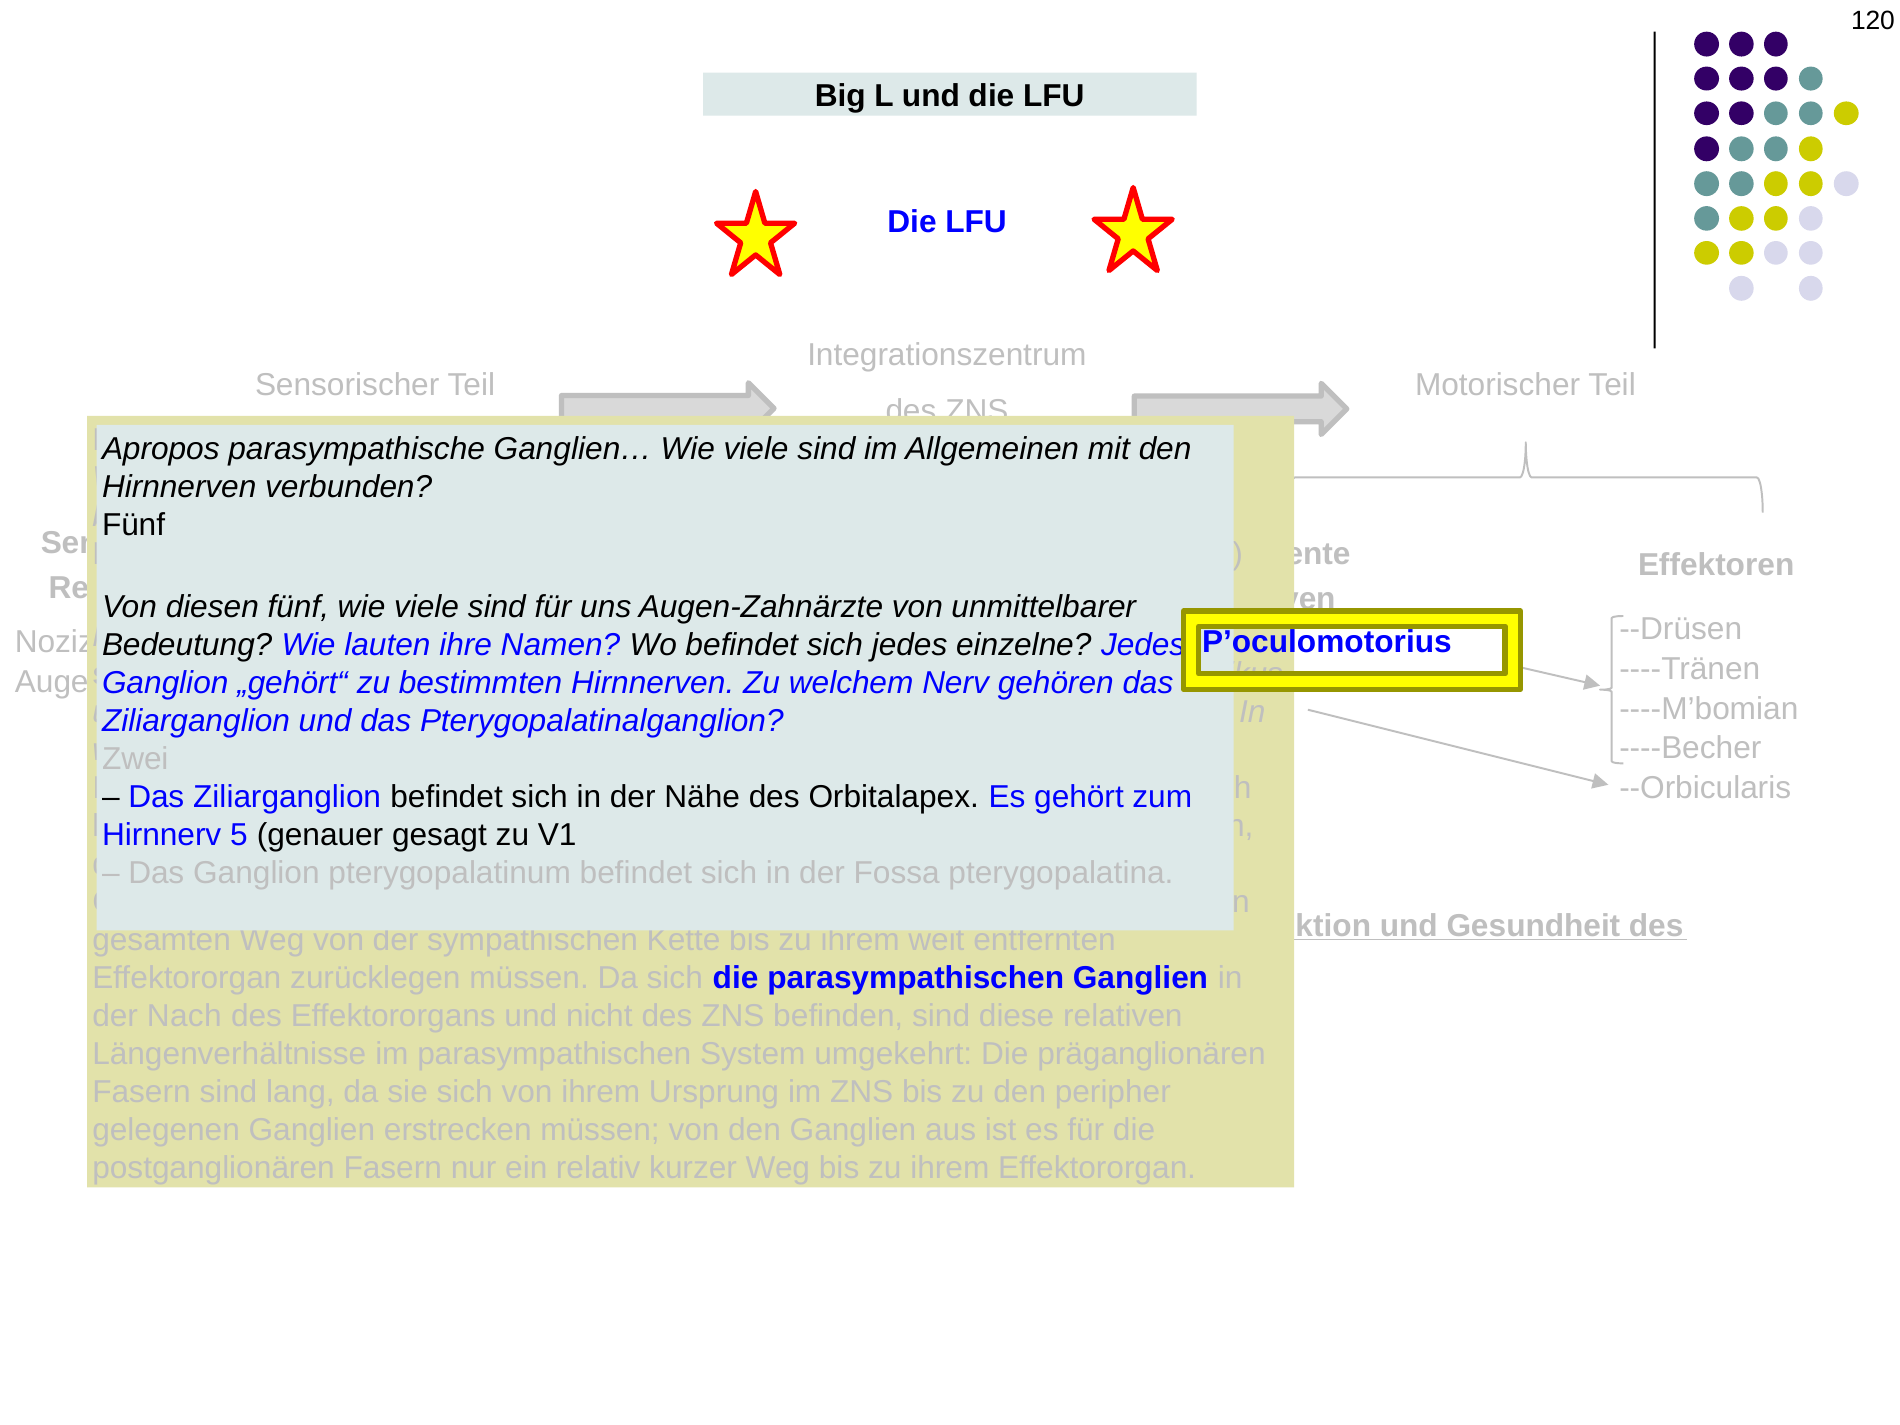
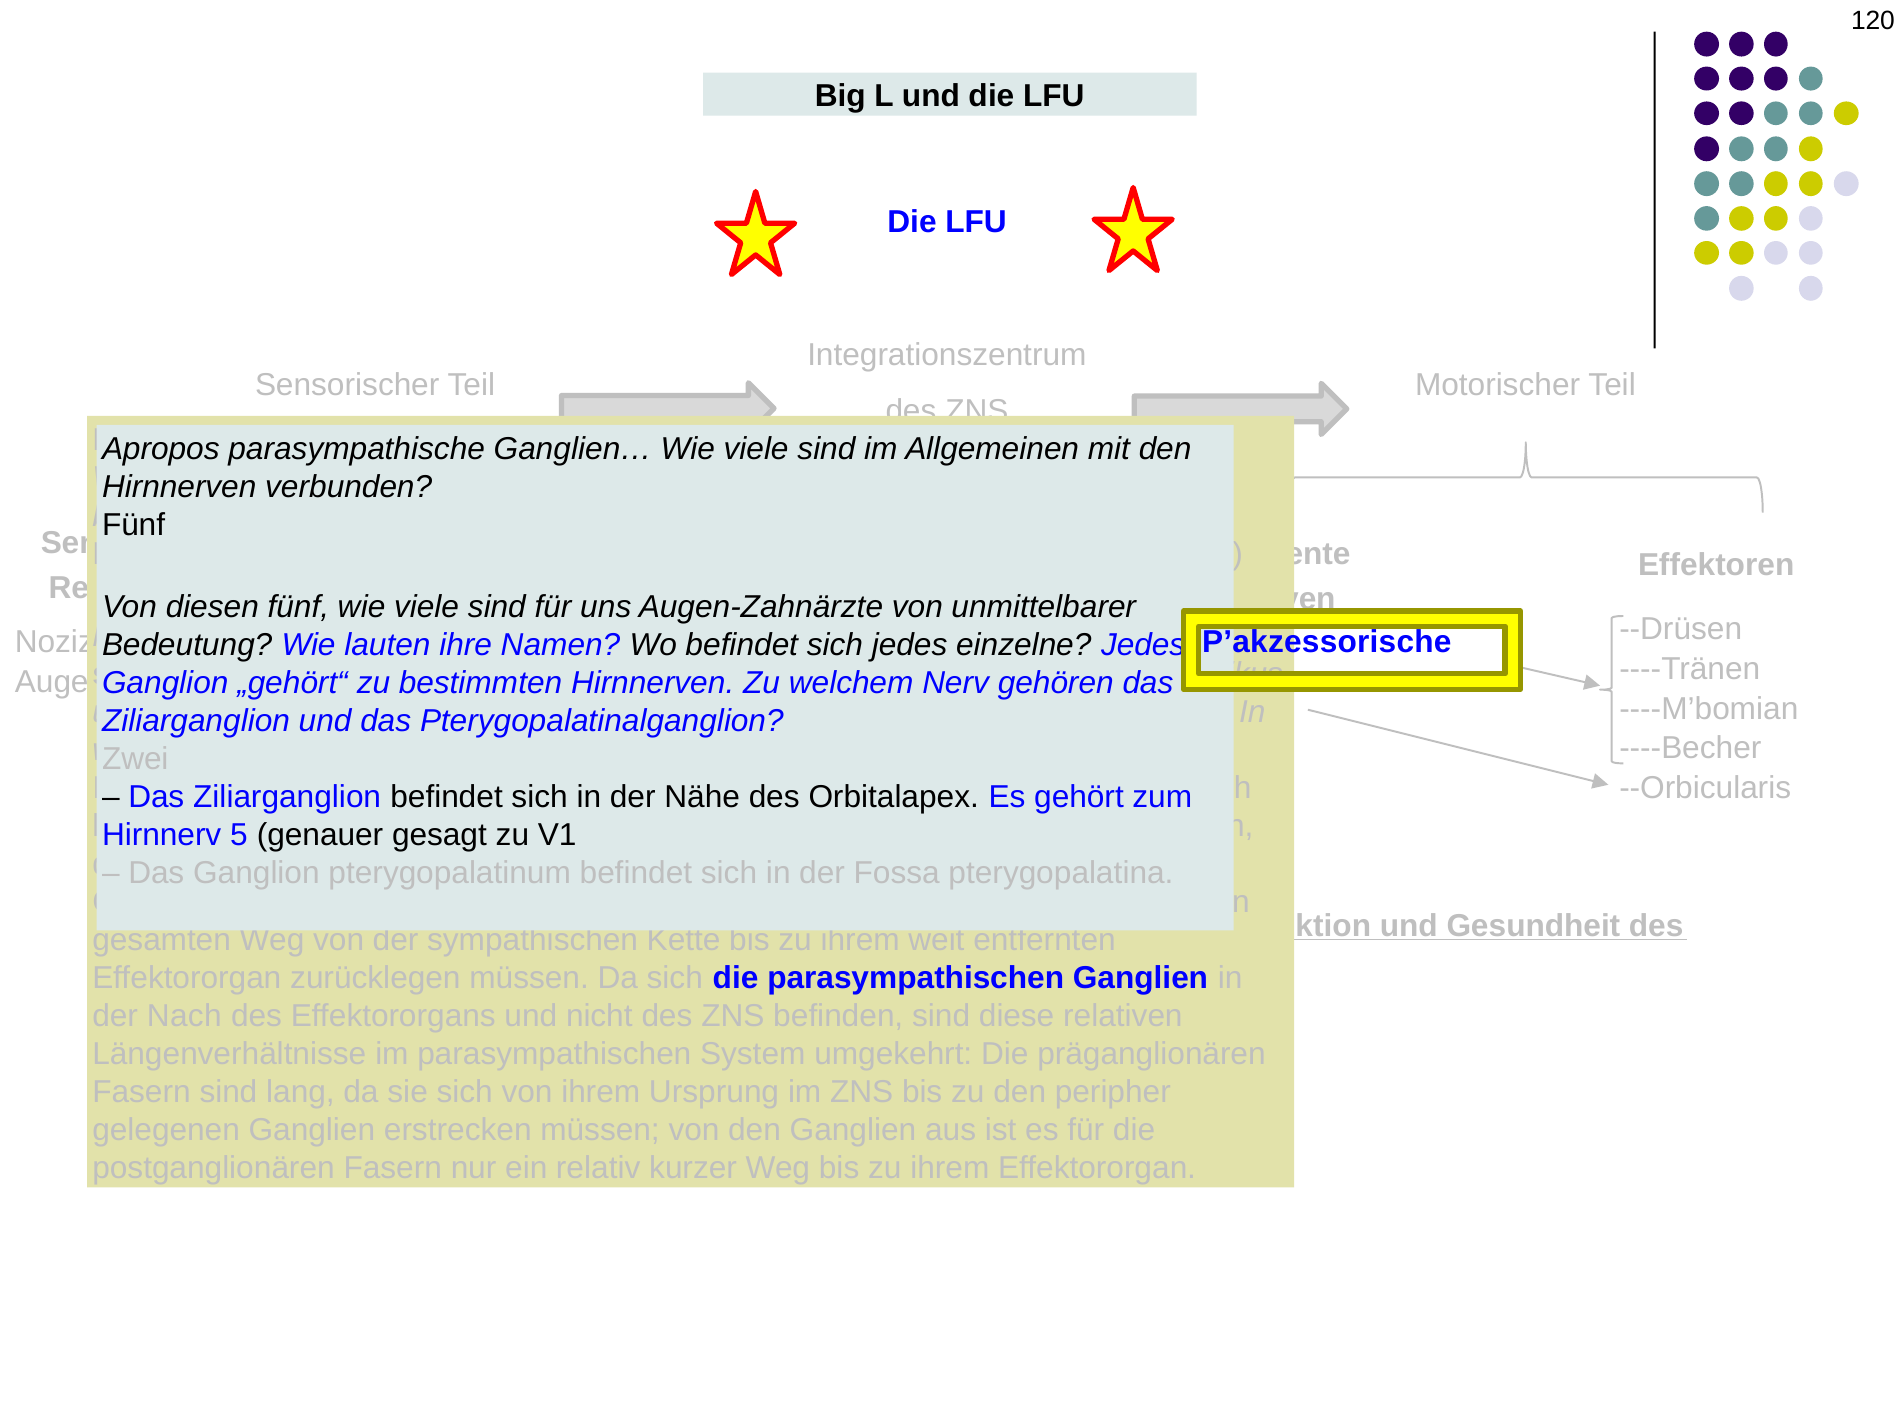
P’oculomotorius: P’oculomotorius -> P’akzessorische
